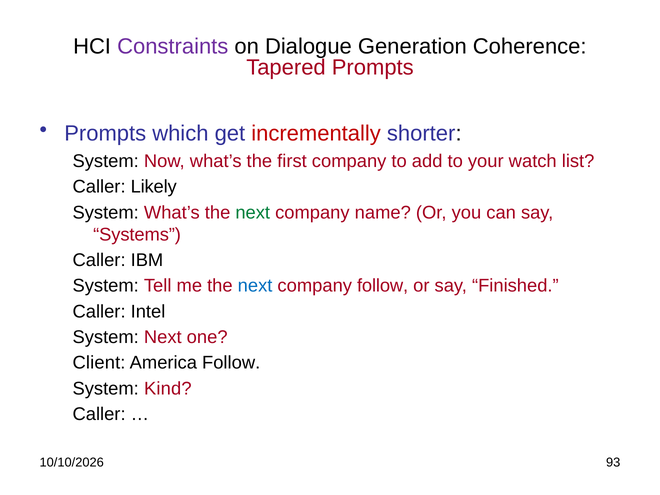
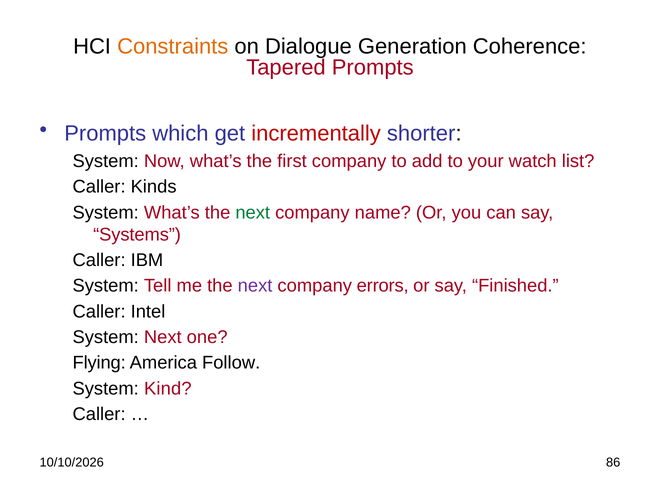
Constraints colour: purple -> orange
Likely: Likely -> Kinds
next at (255, 286) colour: blue -> purple
company follow: follow -> errors
Client: Client -> Flying
93: 93 -> 86
